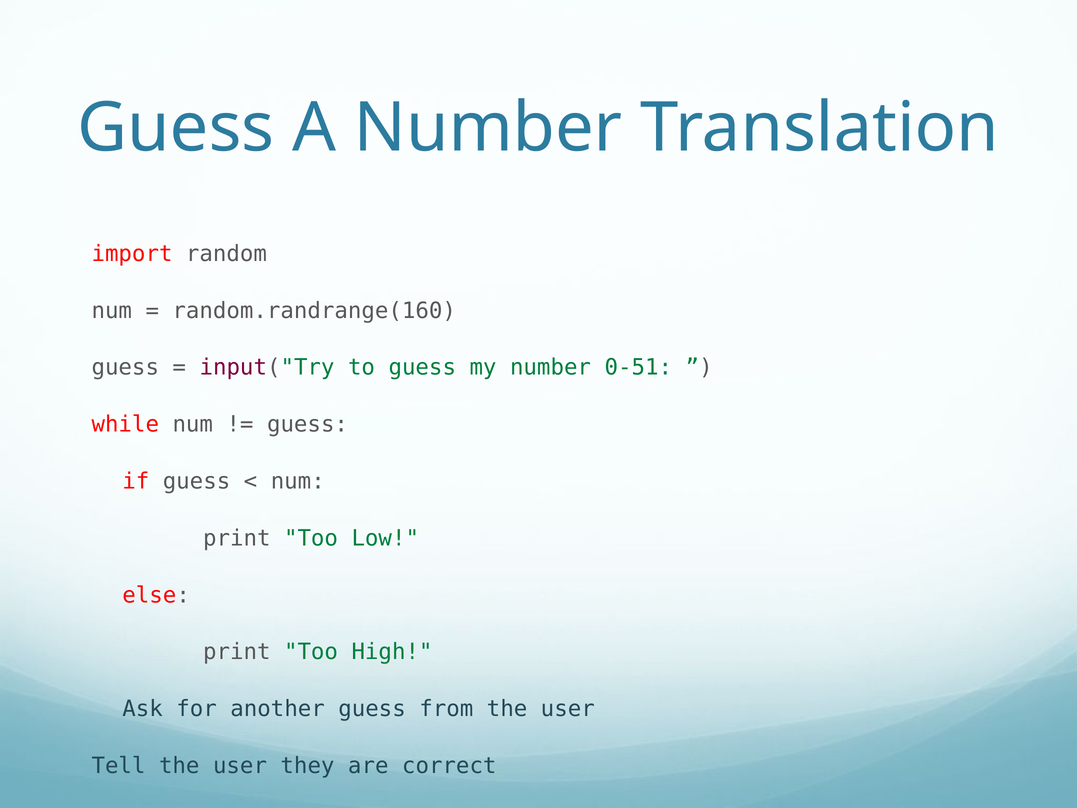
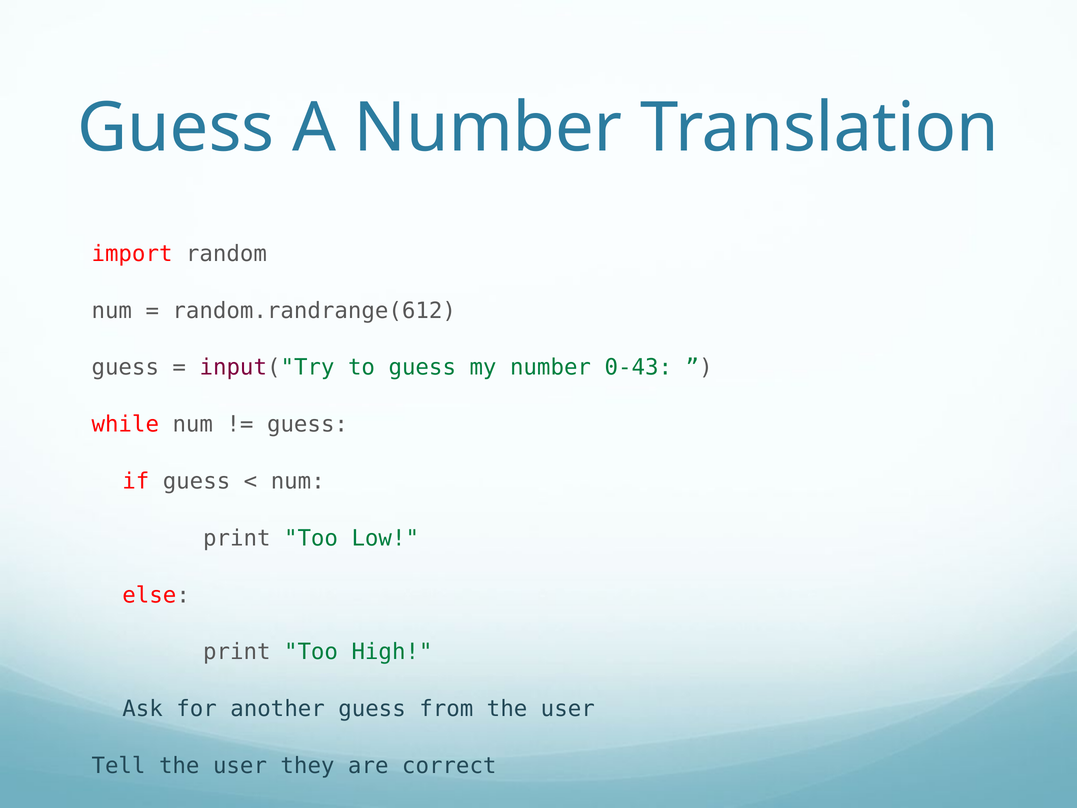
random.randrange(160: random.randrange(160 -> random.randrange(612
0-51: 0-51 -> 0-43
